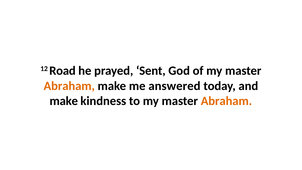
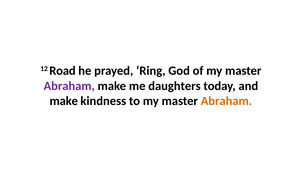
Sent: Sent -> Ring
Abraham at (69, 86) colour: orange -> purple
answered: answered -> daughters
